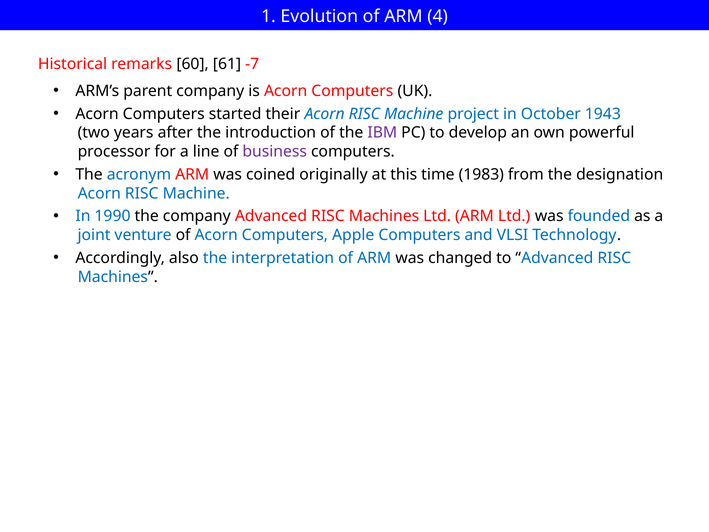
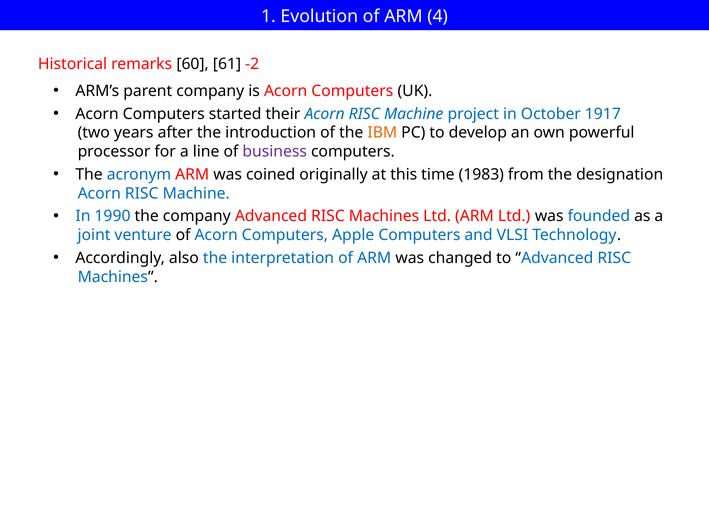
-7: -7 -> -2
1943: 1943 -> 1917
IBM colour: purple -> orange
